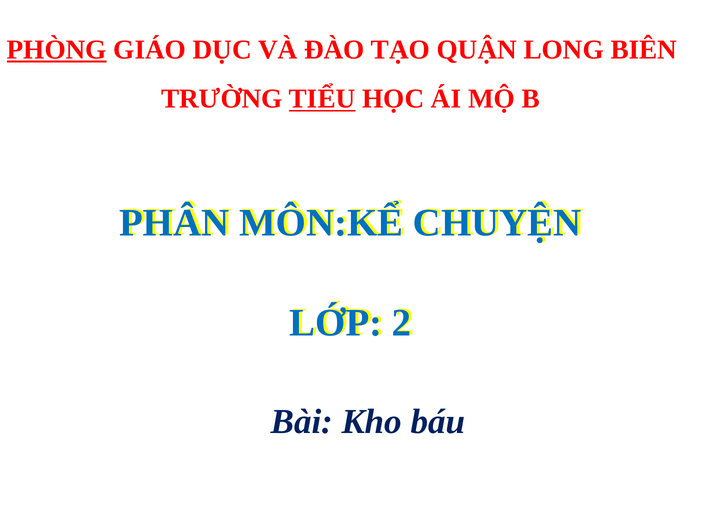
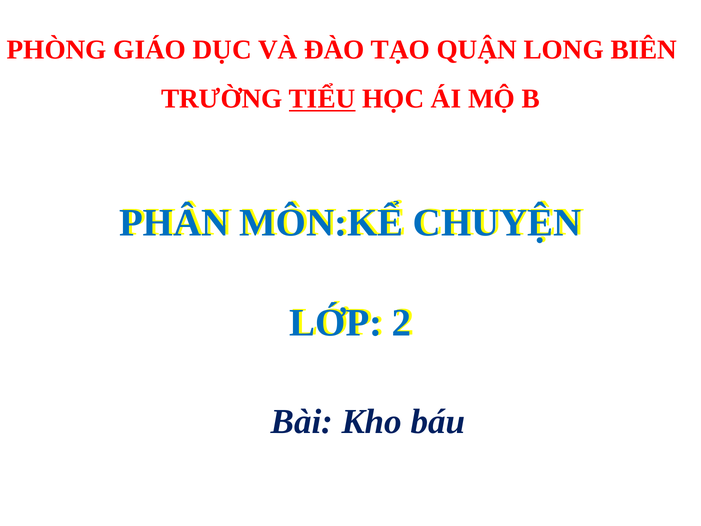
PHÒNG underline: present -> none
